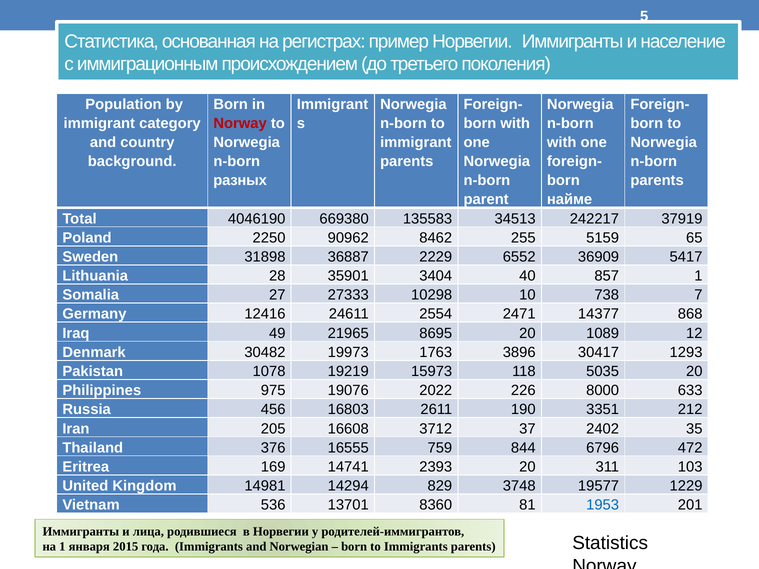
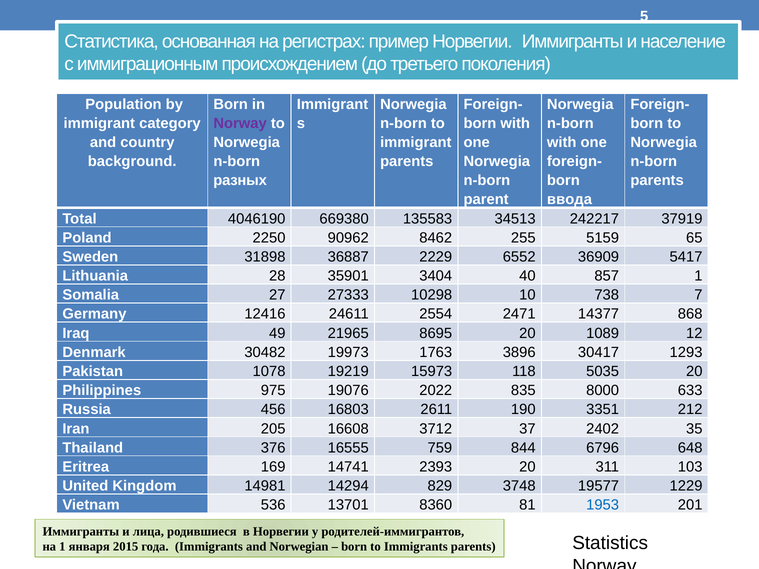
Norway at (240, 123) colour: red -> purple
найме: найме -> ввода
226: 226 -> 835
472: 472 -> 648
